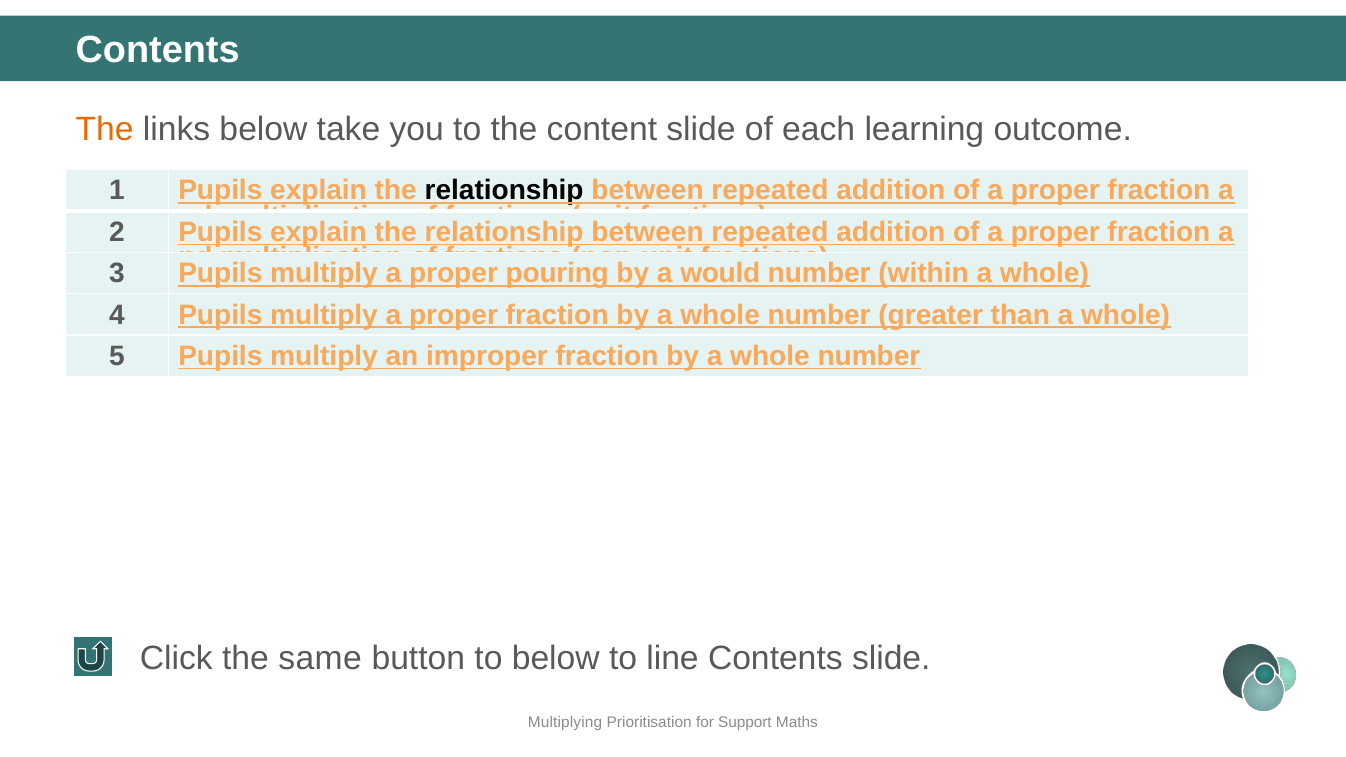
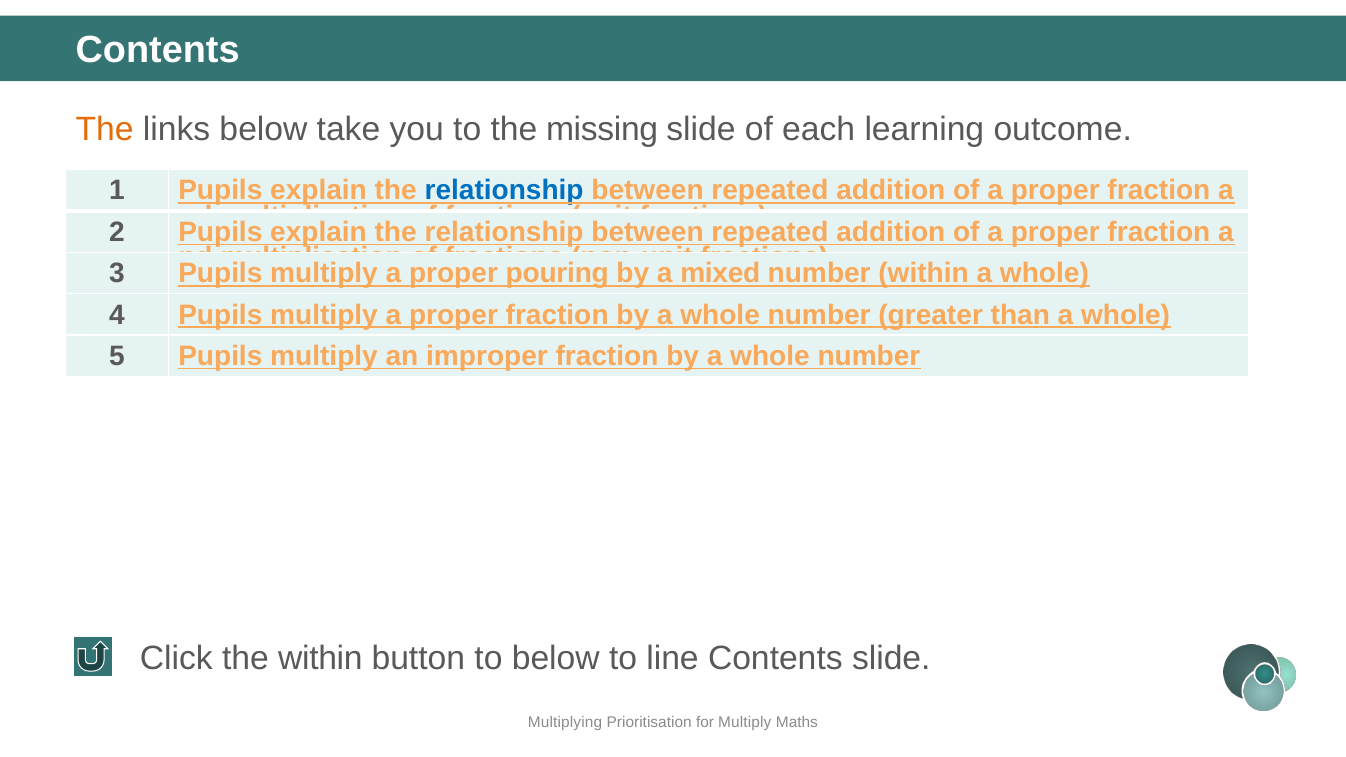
content: content -> missing
relationship at (504, 191) colour: black -> blue
would: would -> mixed
the same: same -> within
for Support: Support -> Multiply
